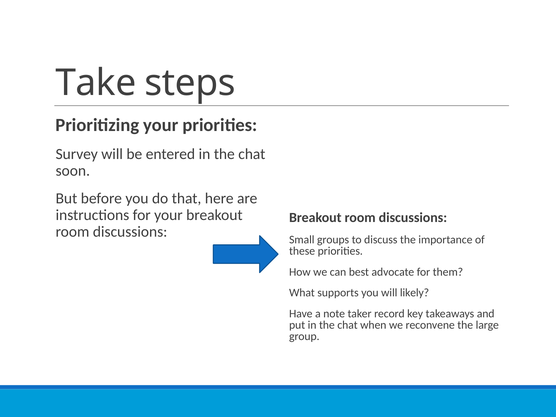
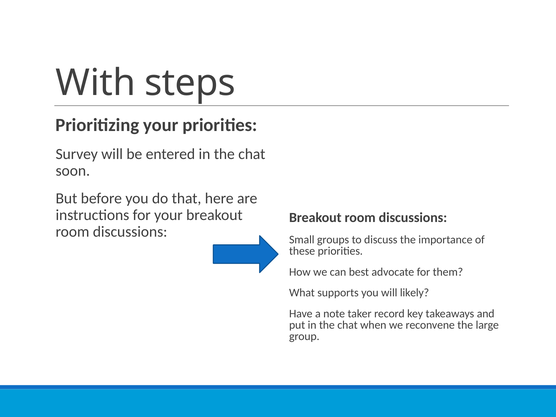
Take: Take -> With
